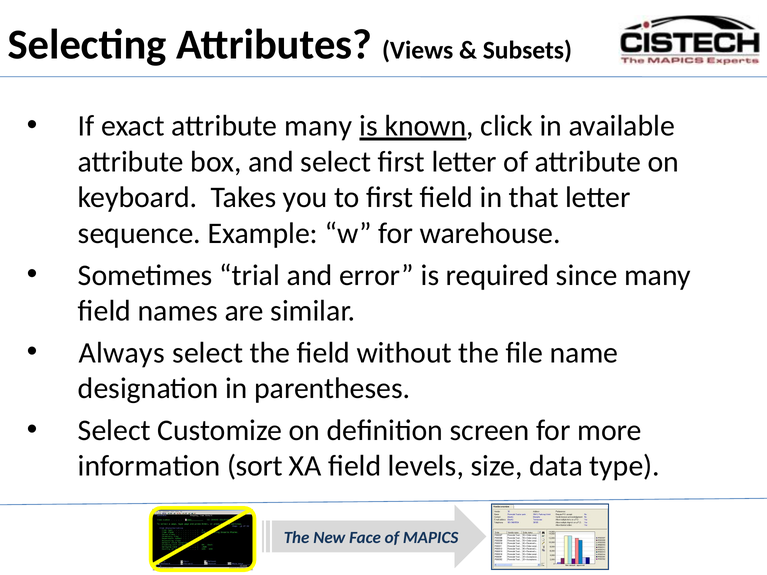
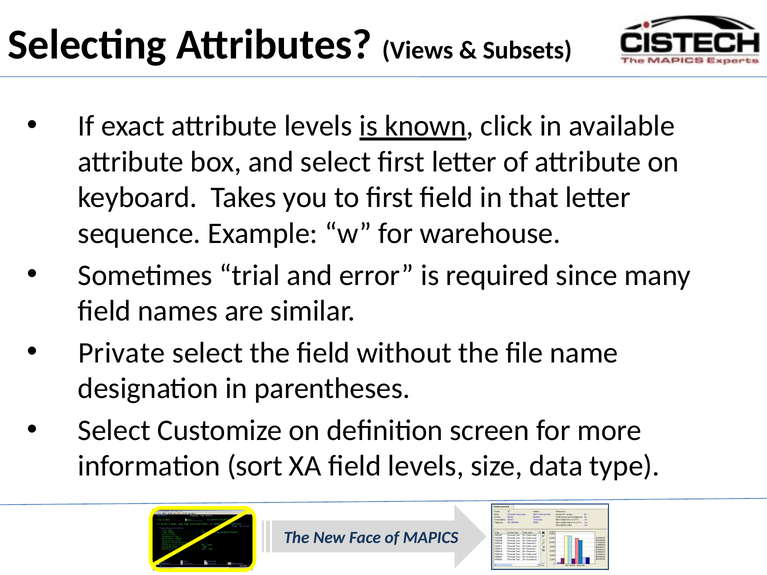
attribute many: many -> levels
Always: Always -> Private
